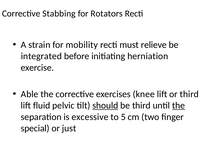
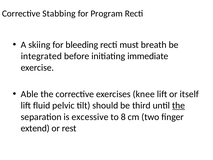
Rotators: Rotators -> Program
strain: strain -> skiing
mobility: mobility -> bleeding
relieve: relieve -> breath
herniation: herniation -> immediate
or third: third -> itself
should underline: present -> none
5: 5 -> 8
special: special -> extend
just: just -> rest
